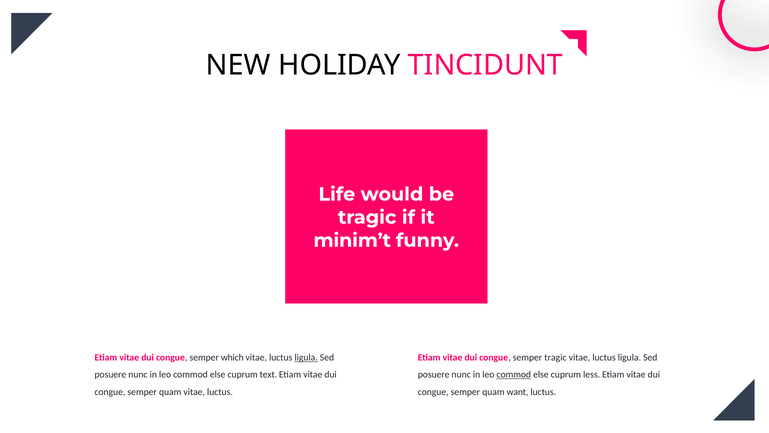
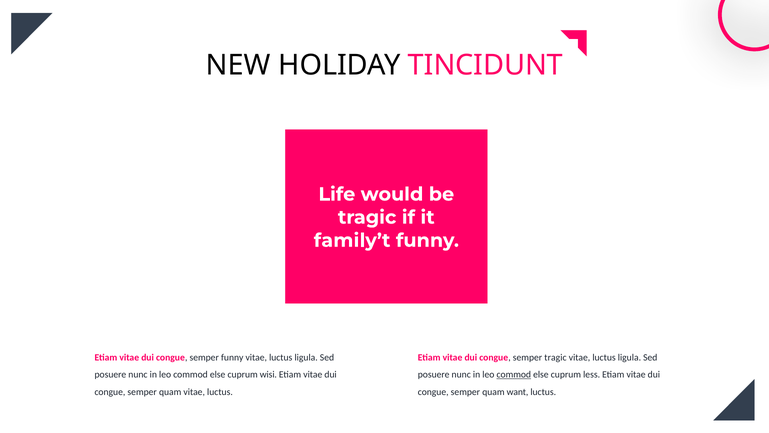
minim’t: minim’t -> family’t
semper which: which -> funny
ligula at (306, 357) underline: present -> none
text: text -> wisi
